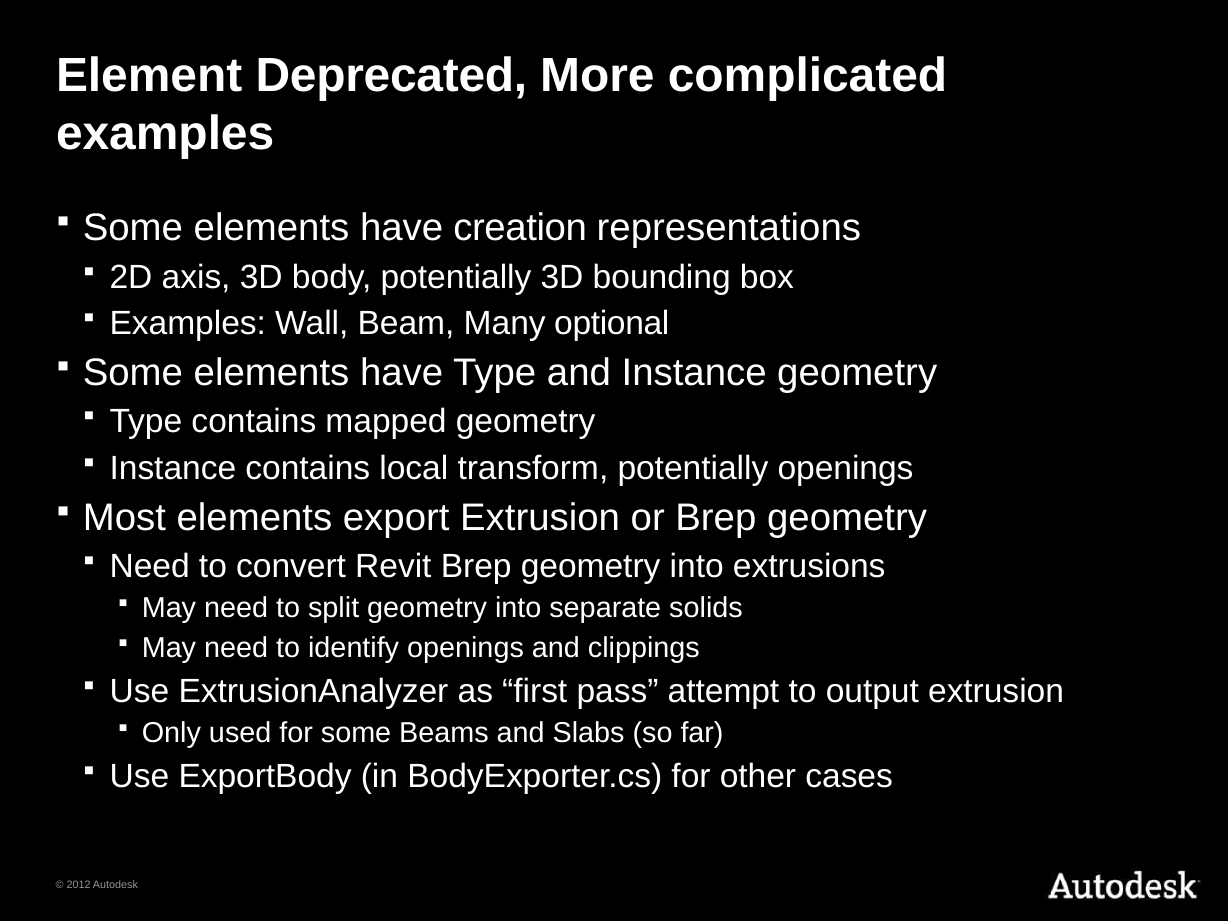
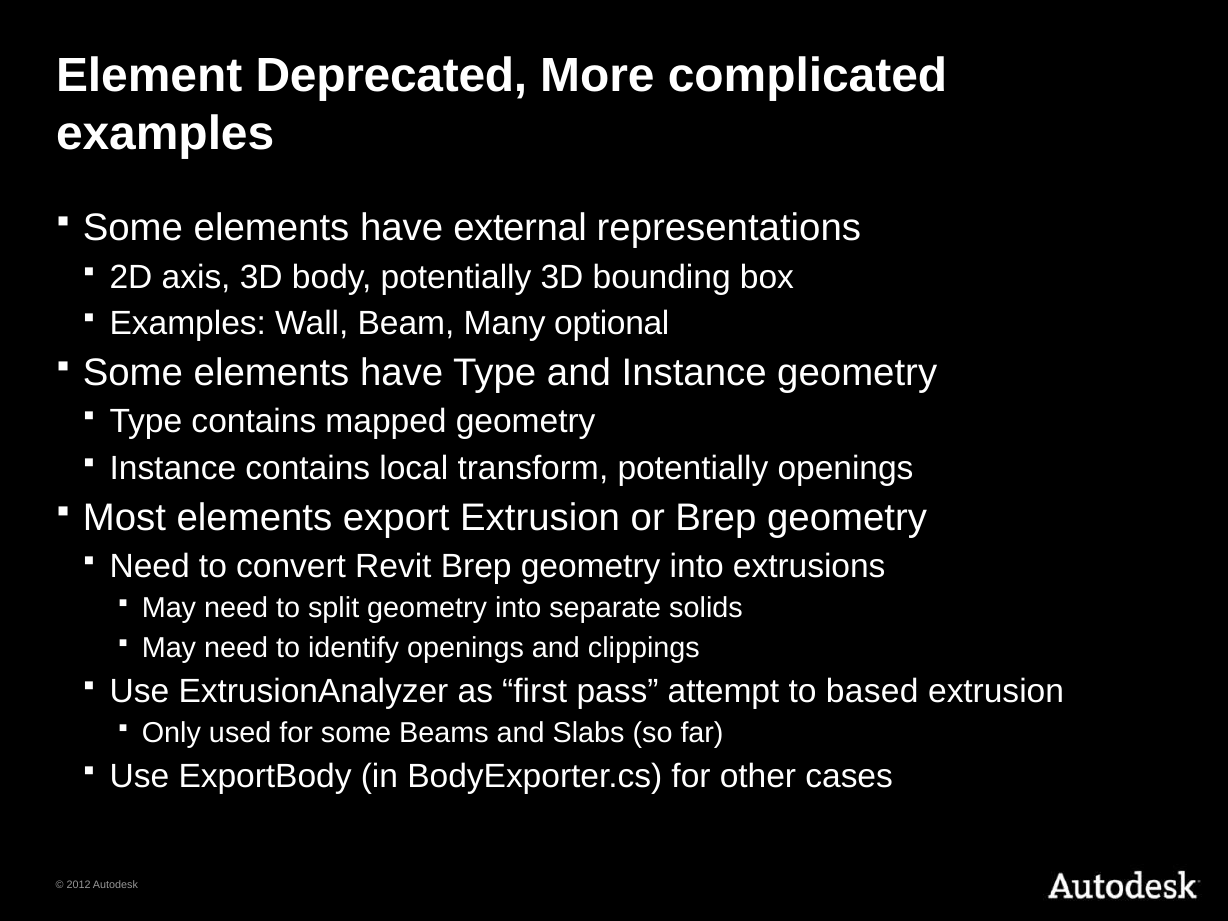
creation: creation -> external
output: output -> based
